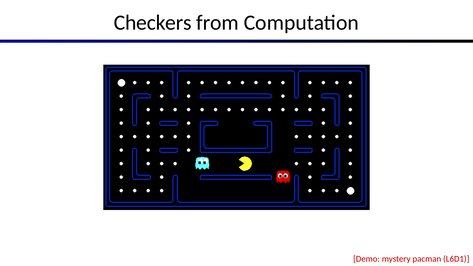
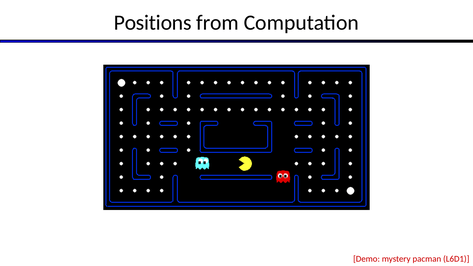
Checkers: Checkers -> Positions
